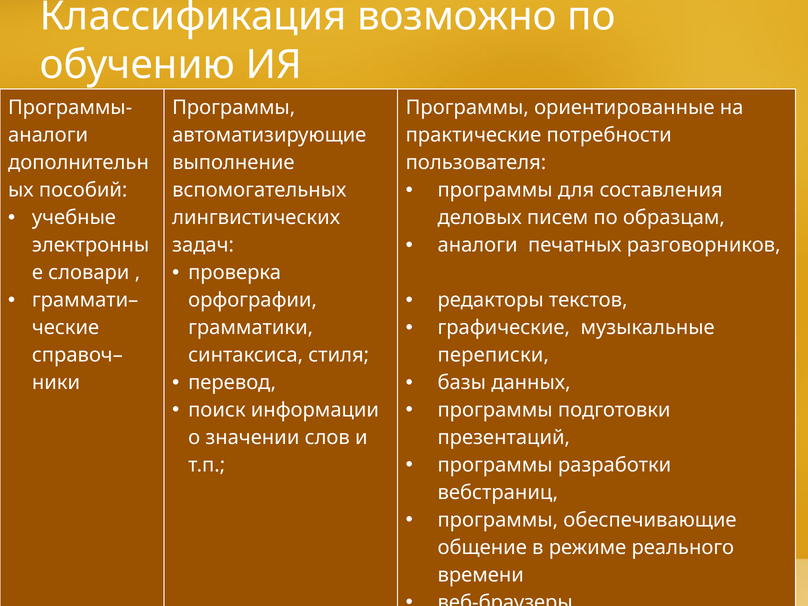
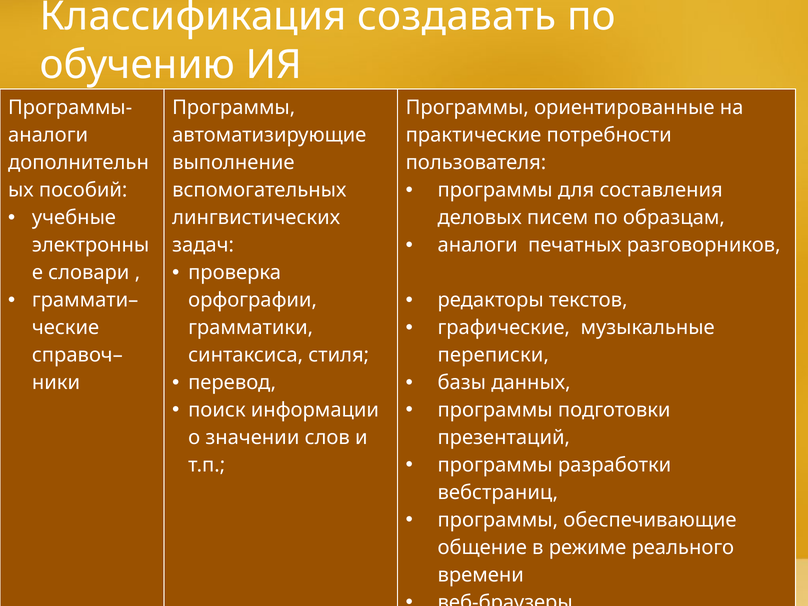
возможно: возможно -> создавать
